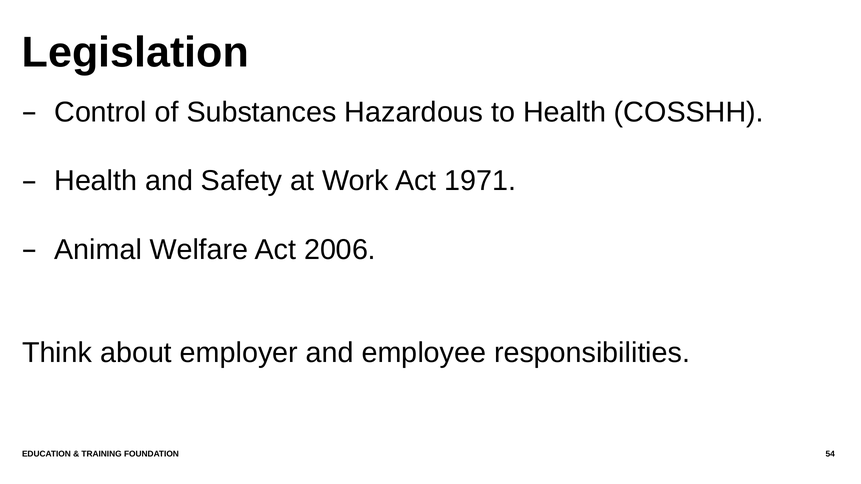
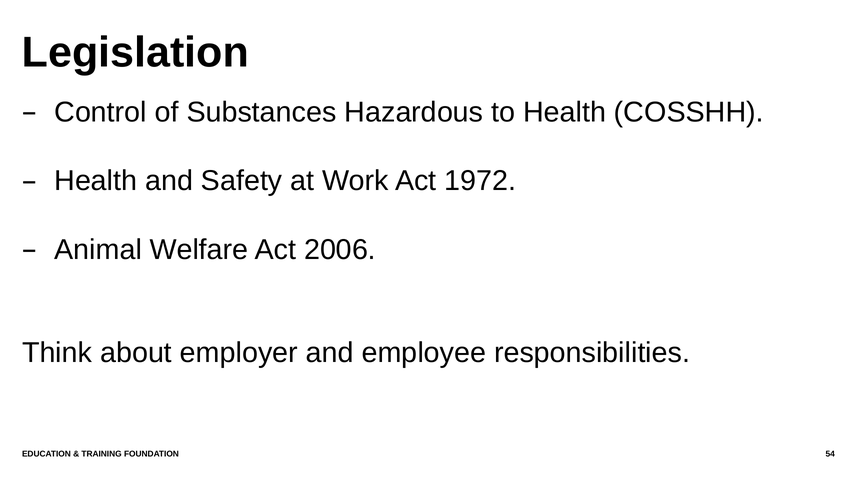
1971: 1971 -> 1972
